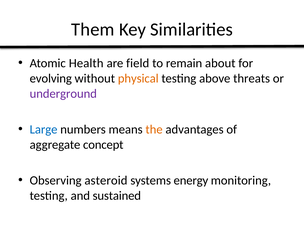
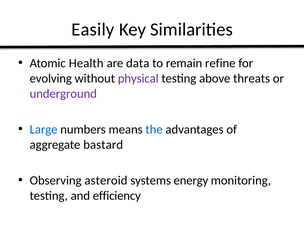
Them: Them -> Easily
field: field -> data
about: about -> refine
physical colour: orange -> purple
the colour: orange -> blue
concept: concept -> bastard
sustained: sustained -> efficiency
